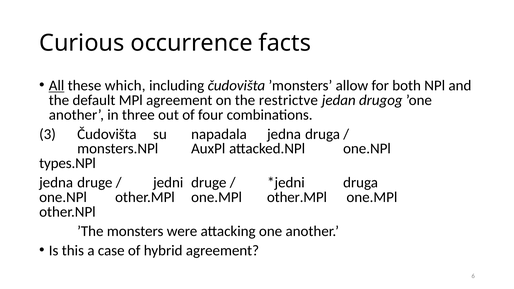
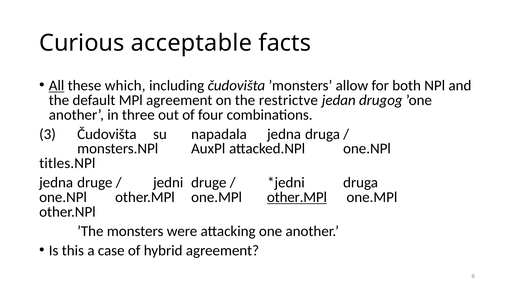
occurrence: occurrence -> acceptable
types.NPl: types.NPl -> titles.NPl
other.MPl at (297, 197) underline: none -> present
